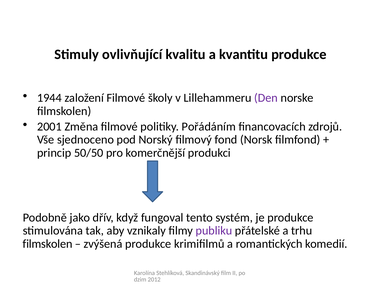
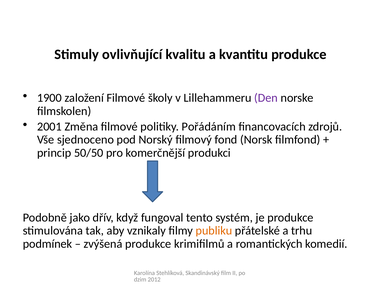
1944: 1944 -> 1900
publiku colour: purple -> orange
filmskolen at (48, 244): filmskolen -> podmínek
